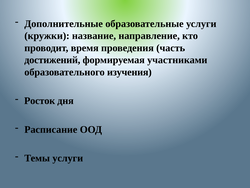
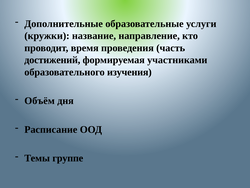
Росток: Росток -> Объём
Темы услуги: услуги -> группе
